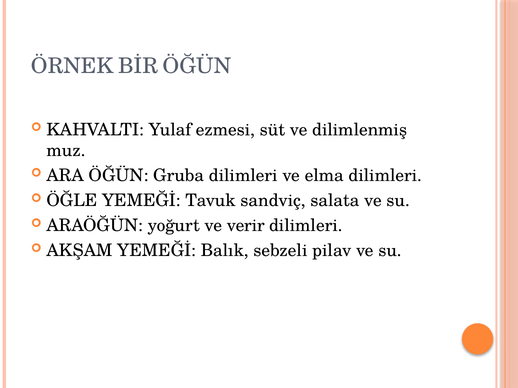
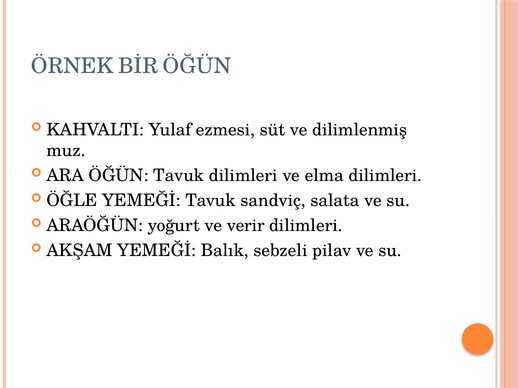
ÖĞÜN Gruba: Gruba -> Tavuk
